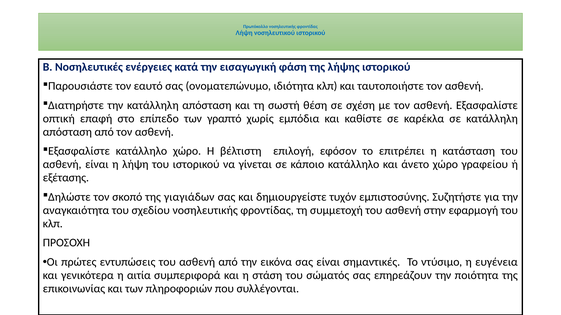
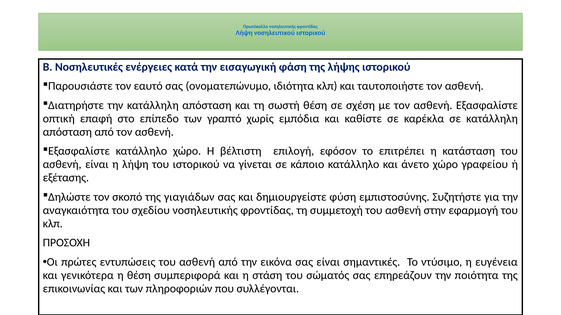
τυχόν: τυχόν -> φύση
η αιτία: αιτία -> θέση
